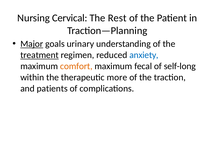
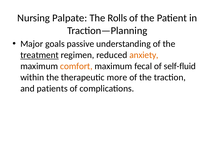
Cervical: Cervical -> Palpate
Rest: Rest -> Rolls
Major underline: present -> none
urinary: urinary -> passive
anxiety colour: blue -> orange
self-long: self-long -> self-fluid
